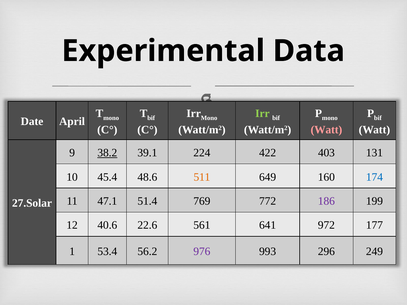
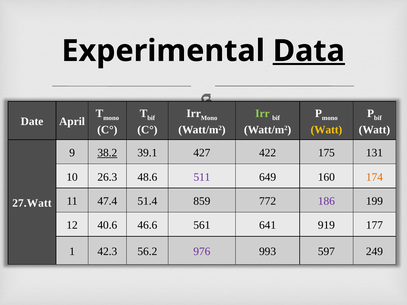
Data underline: none -> present
Watt at (326, 130) colour: pink -> yellow
224: 224 -> 427
403: 403 -> 175
45.4: 45.4 -> 26.3
511 colour: orange -> purple
174 colour: blue -> orange
47.1: 47.1 -> 47.4
769: 769 -> 859
27.Solar: 27.Solar -> 27.Watt
22.6: 22.6 -> 46.6
972: 972 -> 919
53.4: 53.4 -> 42.3
296: 296 -> 597
